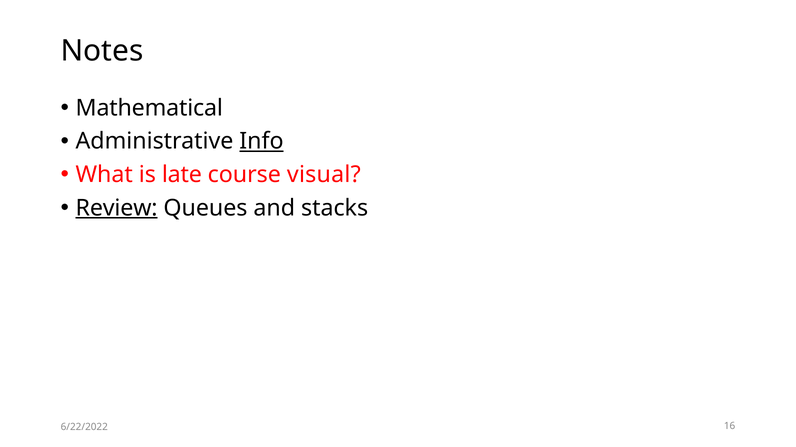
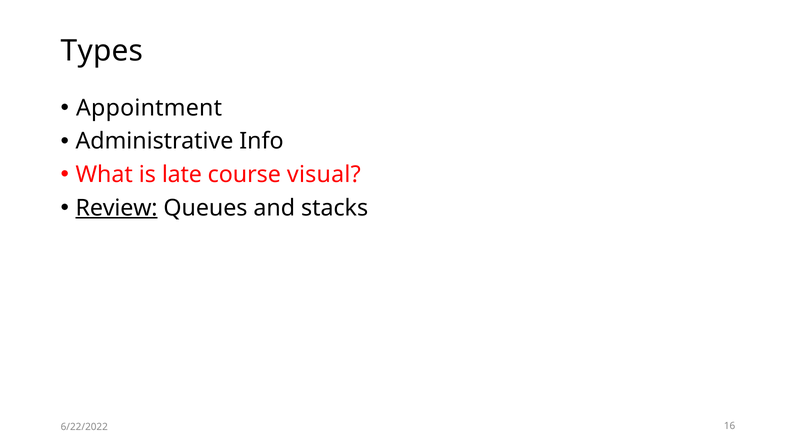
Notes: Notes -> Types
Mathematical: Mathematical -> Appointment
Info underline: present -> none
